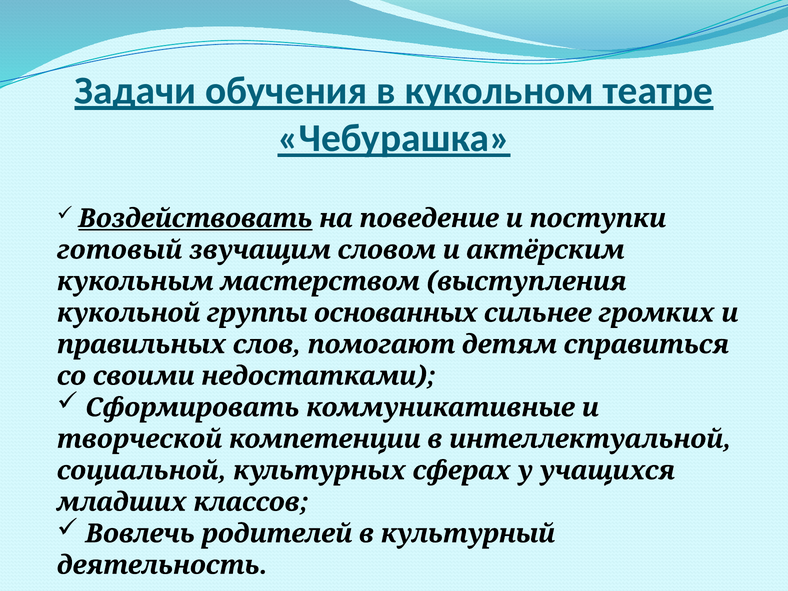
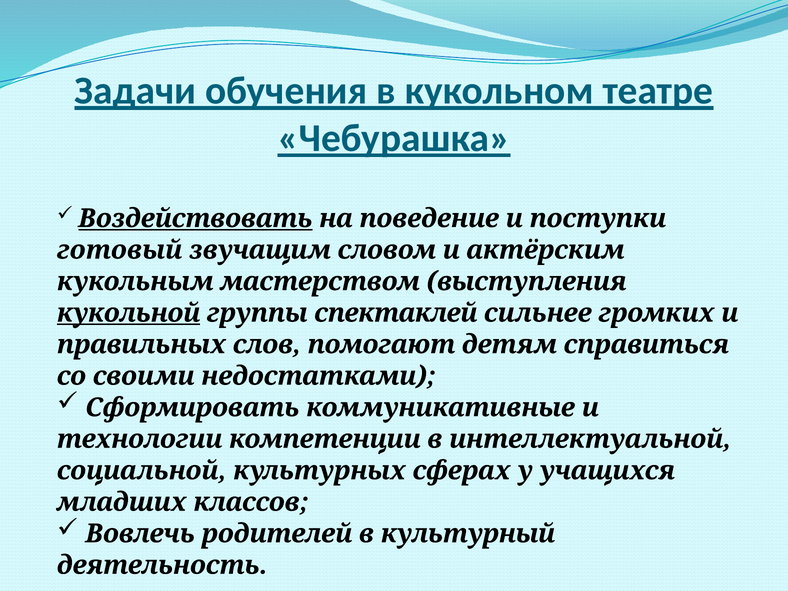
кукольной underline: none -> present
основанных: основанных -> спектаклей
творческой: творческой -> технологии
